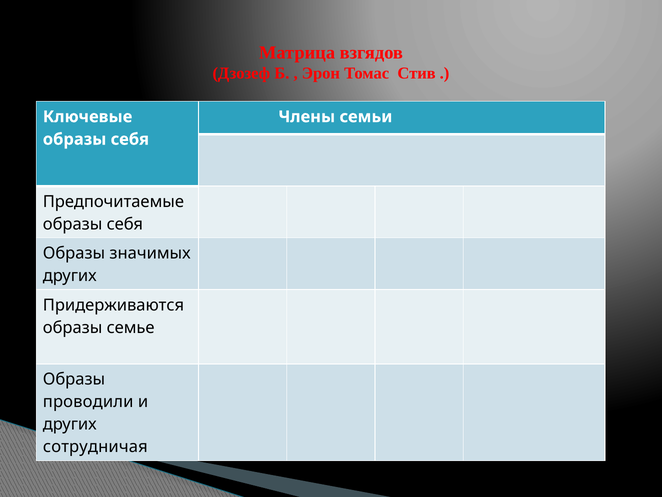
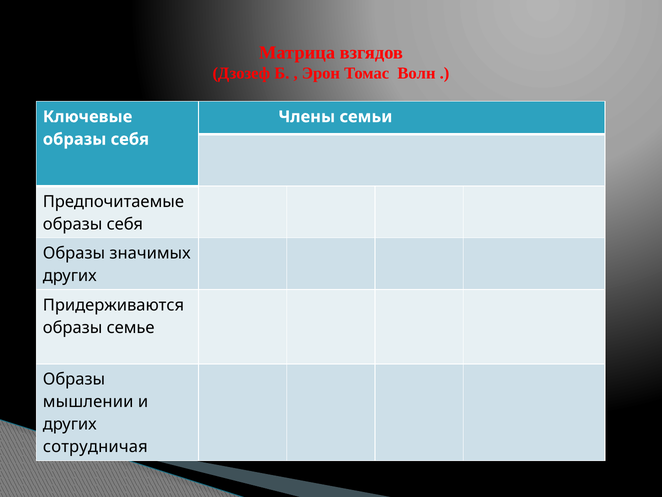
Стив: Стив -> Волн
проводили: проводили -> мышлении
